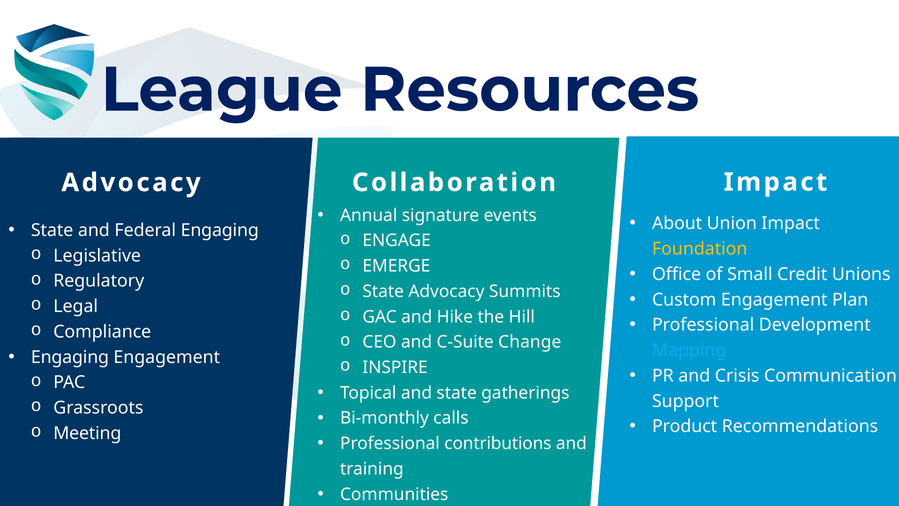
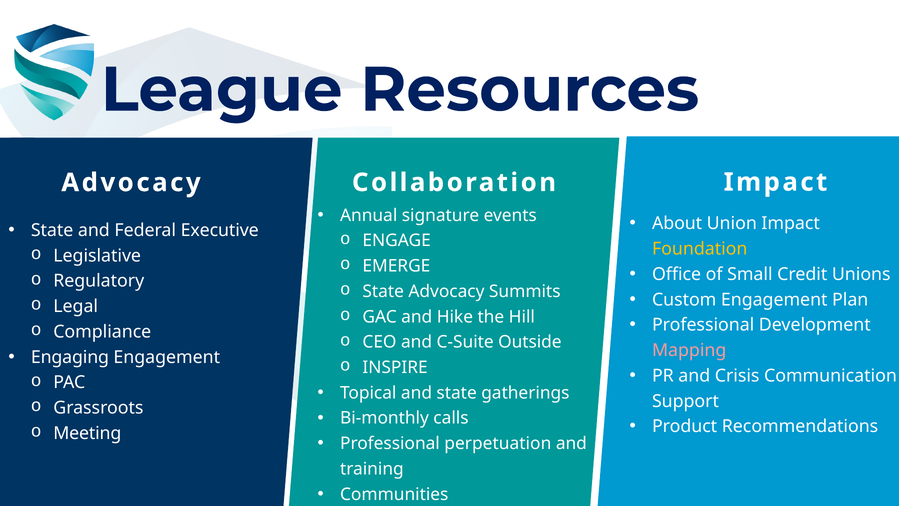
Federal Engaging: Engaging -> Executive
Change: Change -> Outside
Mapping colour: light blue -> pink
contributions: contributions -> perpetuation
